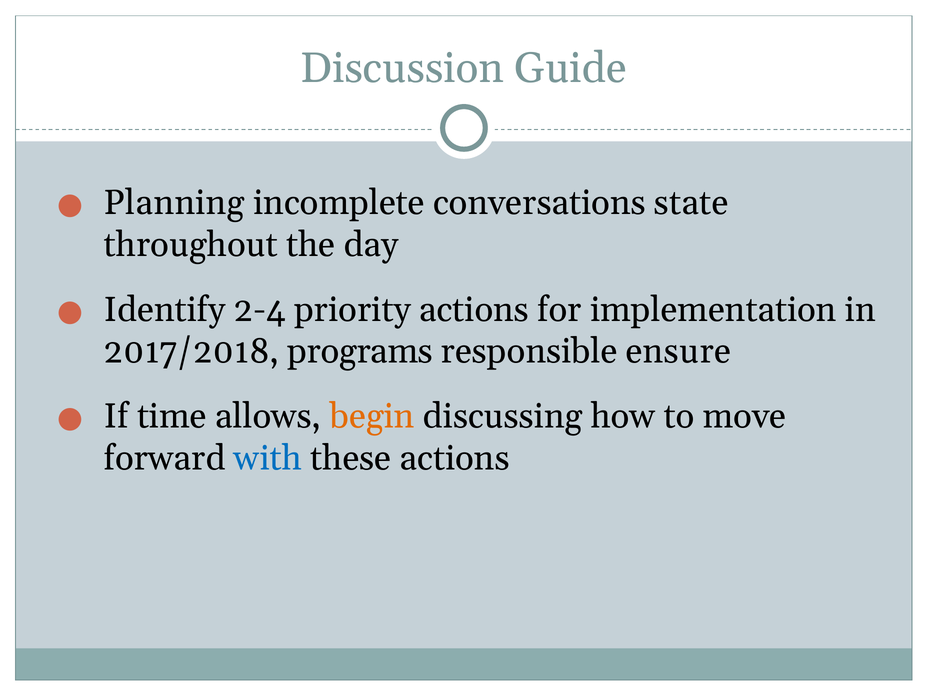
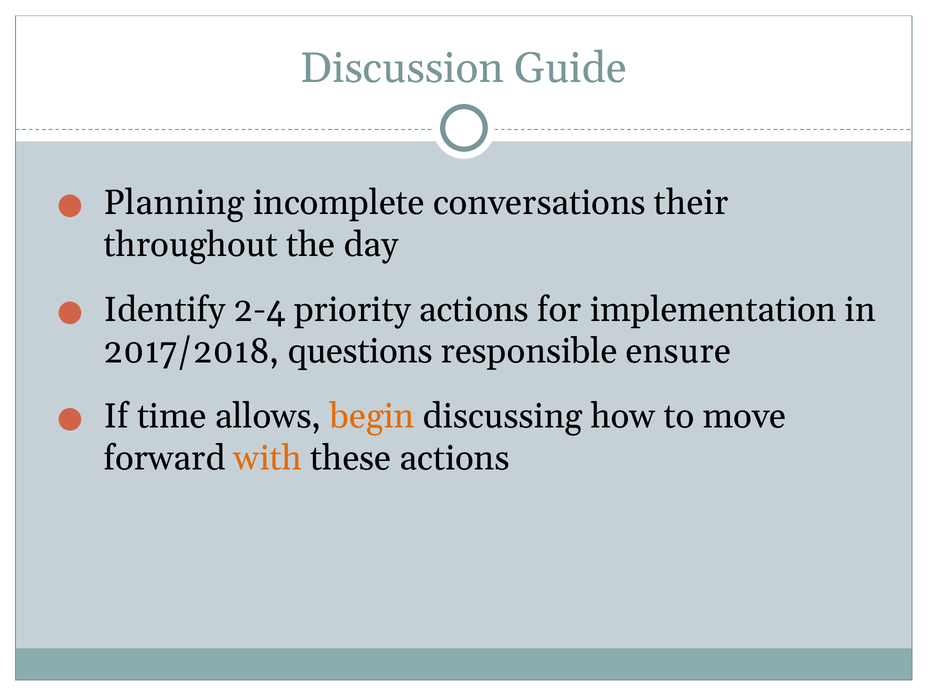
state: state -> their
programs: programs -> questions
with colour: blue -> orange
